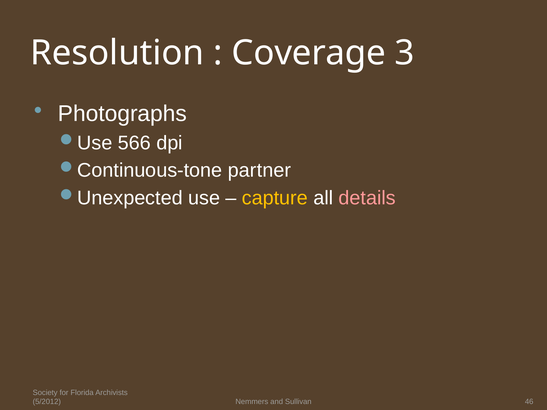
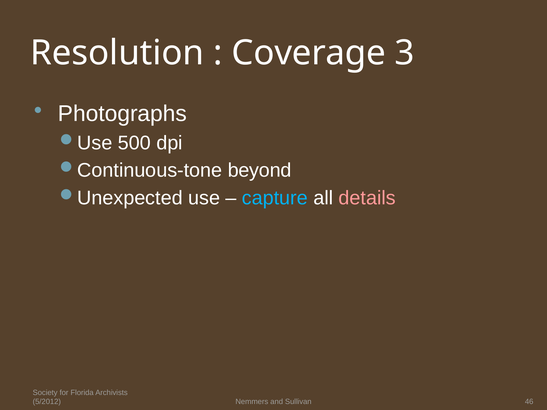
566: 566 -> 500
partner: partner -> beyond
capture colour: yellow -> light blue
